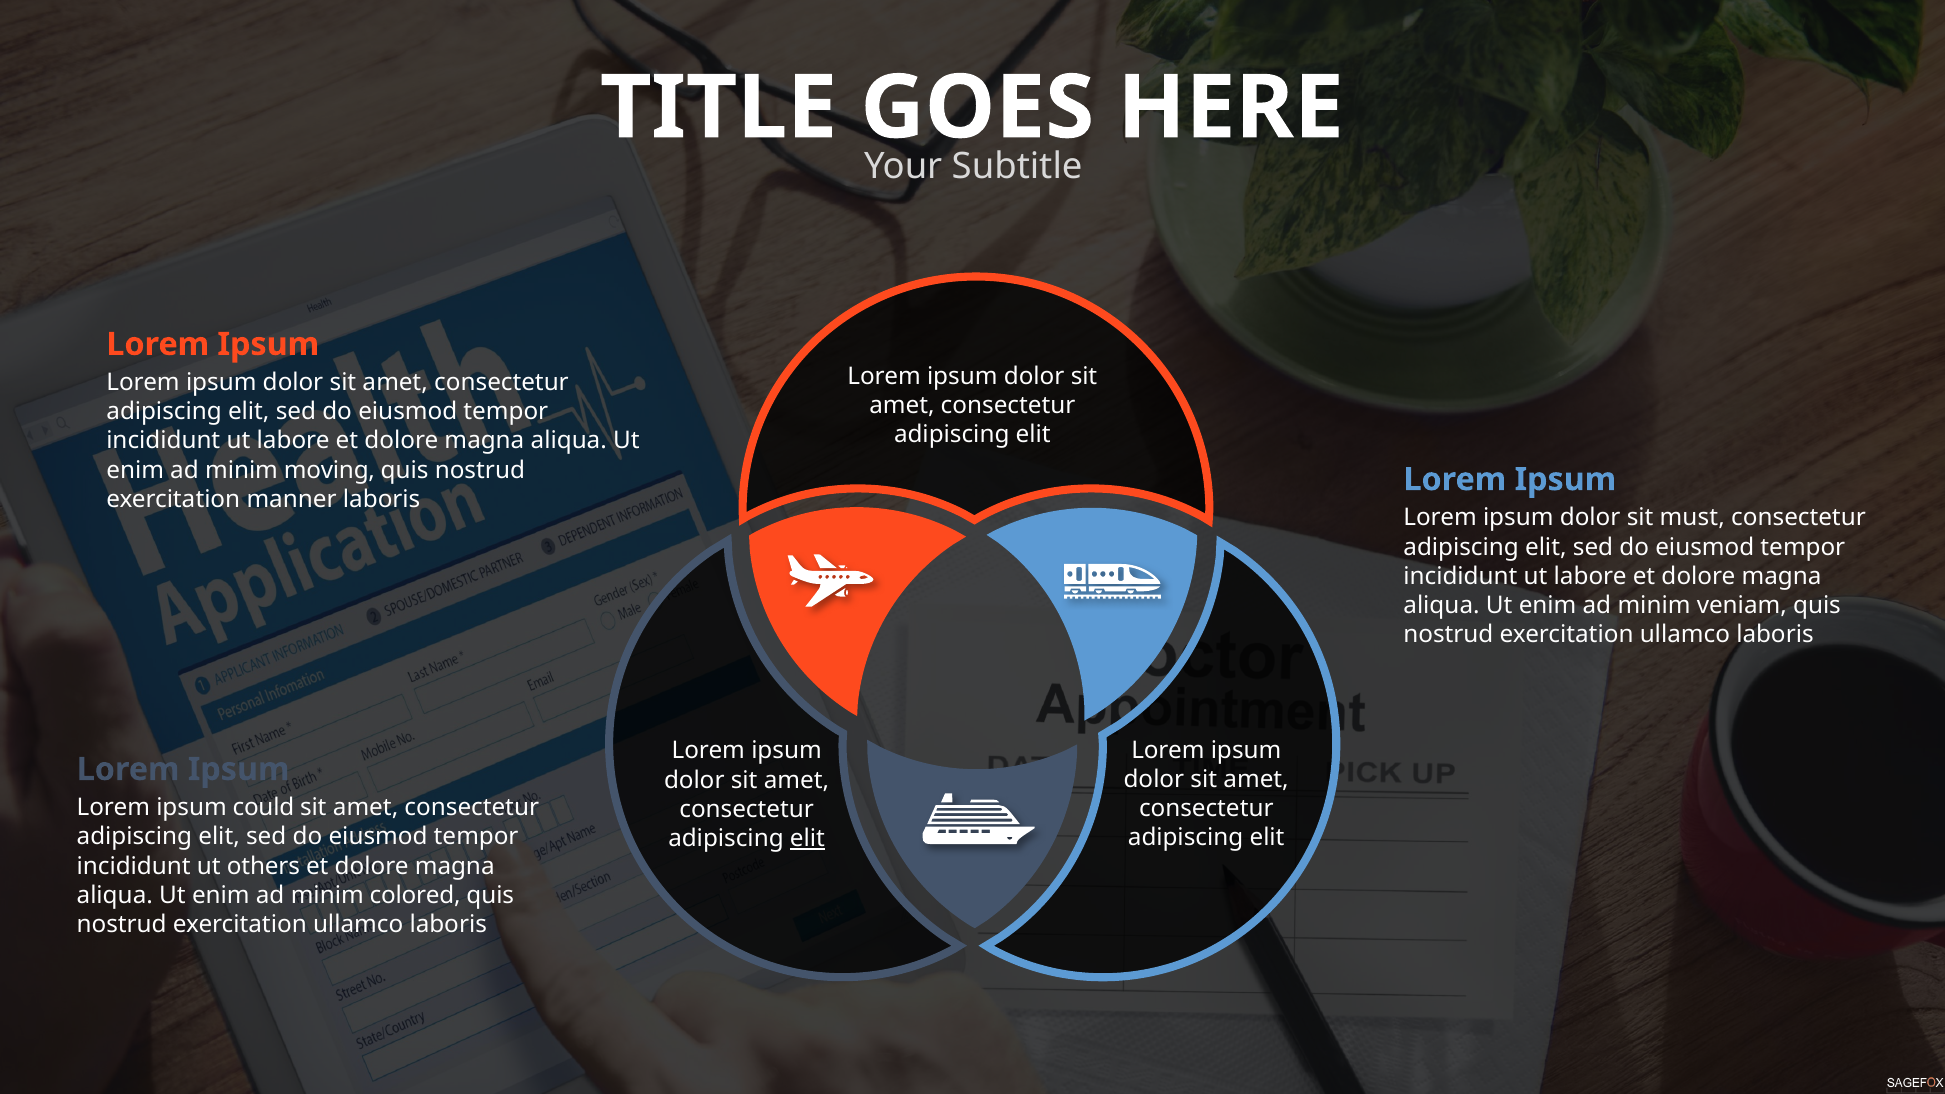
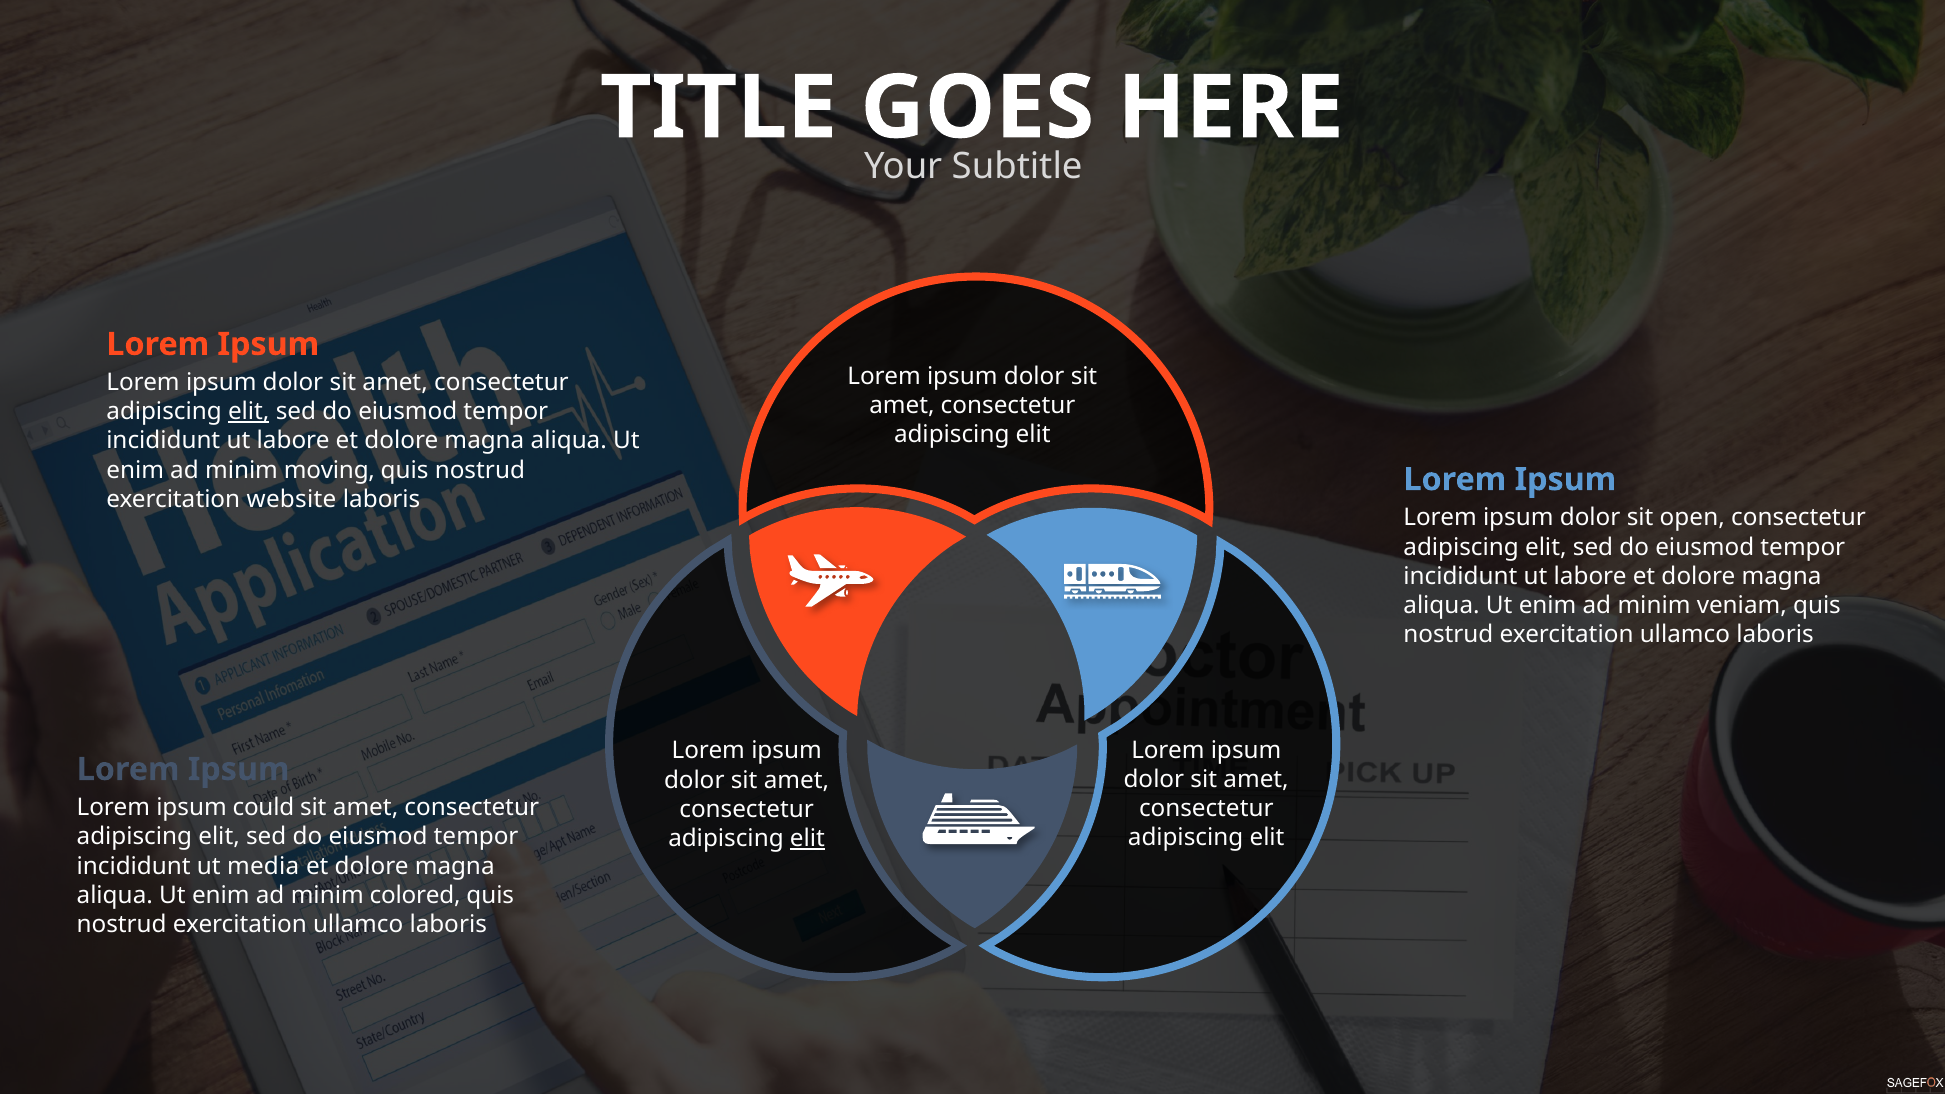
elit at (249, 412) underline: none -> present
manner: manner -> website
must: must -> open
others: others -> media
